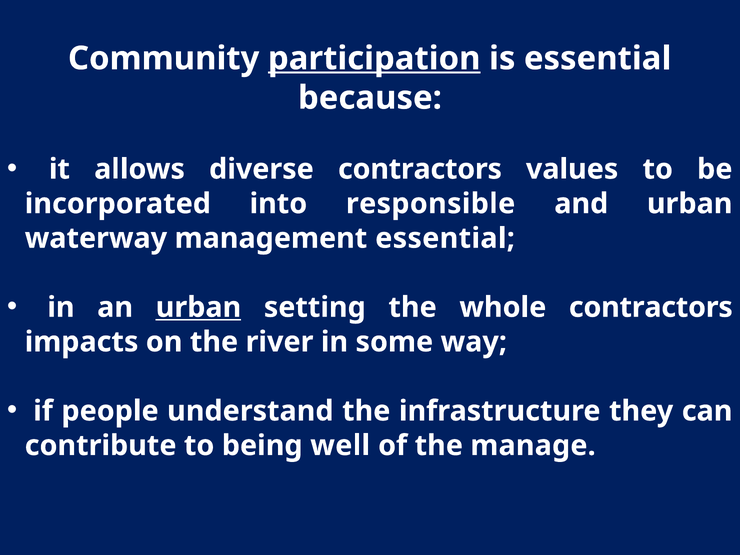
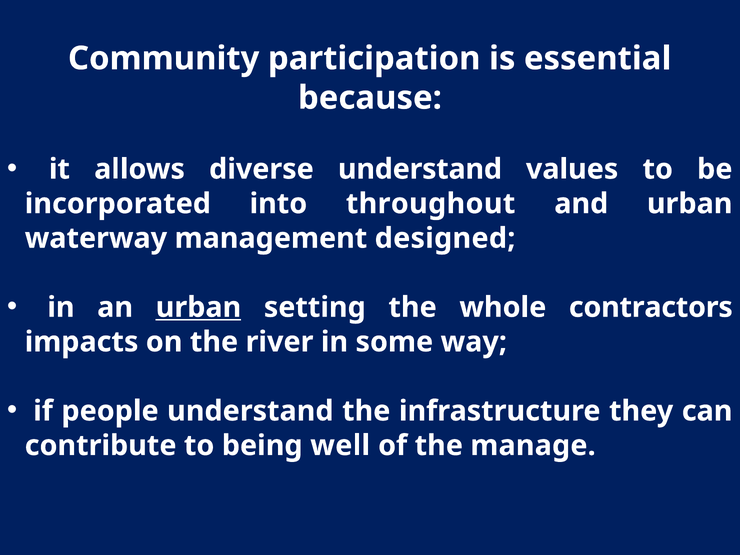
participation underline: present -> none
diverse contractors: contractors -> understand
responsible: responsible -> throughout
management essential: essential -> designed
